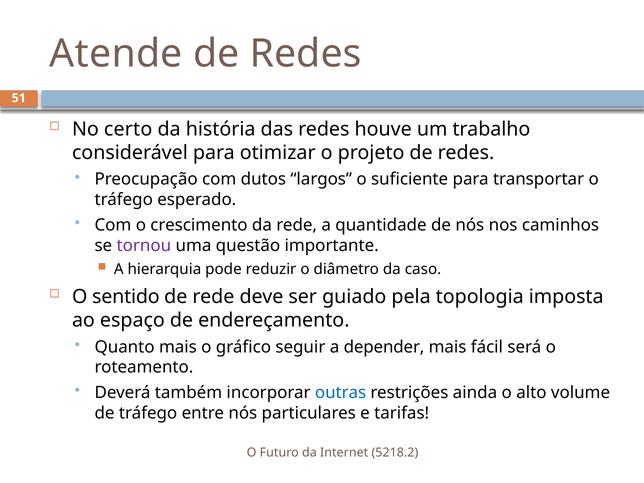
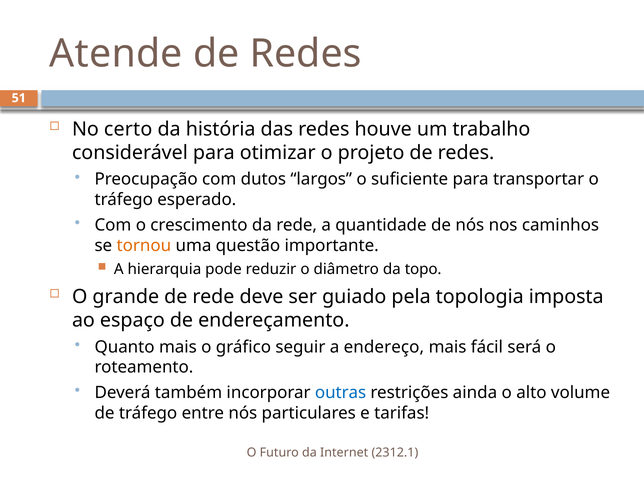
tornou colour: purple -> orange
caso: caso -> topo
sentido: sentido -> grande
depender: depender -> endereço
5218.2: 5218.2 -> 2312.1
